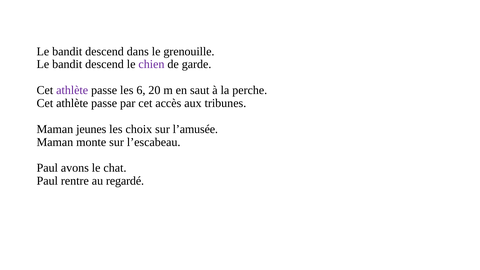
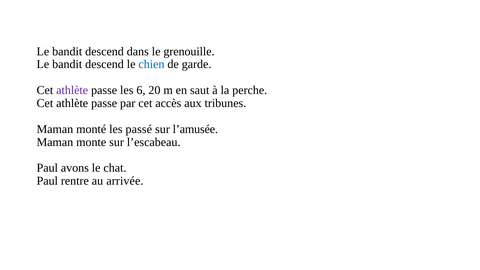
chien colour: purple -> blue
jeunes: jeunes -> monté
choix: choix -> passé
regardé: regardé -> arrivée
